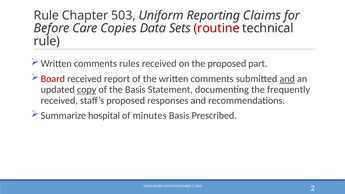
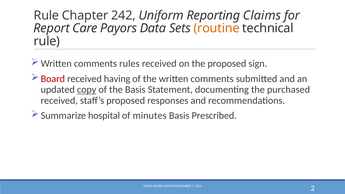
503: 503 -> 242
Before: Before -> Report
Copies: Copies -> Payors
routine colour: red -> orange
part: part -> sign
report: report -> having
and at (287, 79) underline: present -> none
frequently: frequently -> purchased
